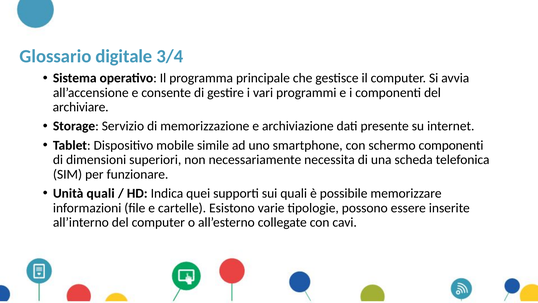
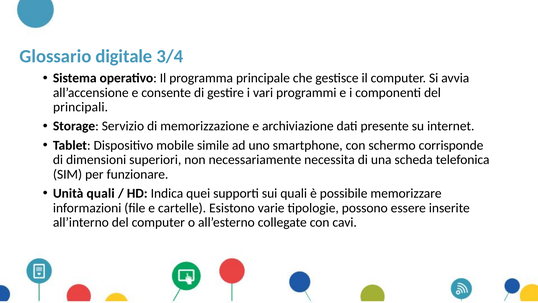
archiviare: archiviare -> principali
schermo componenti: componenti -> corrisponde
